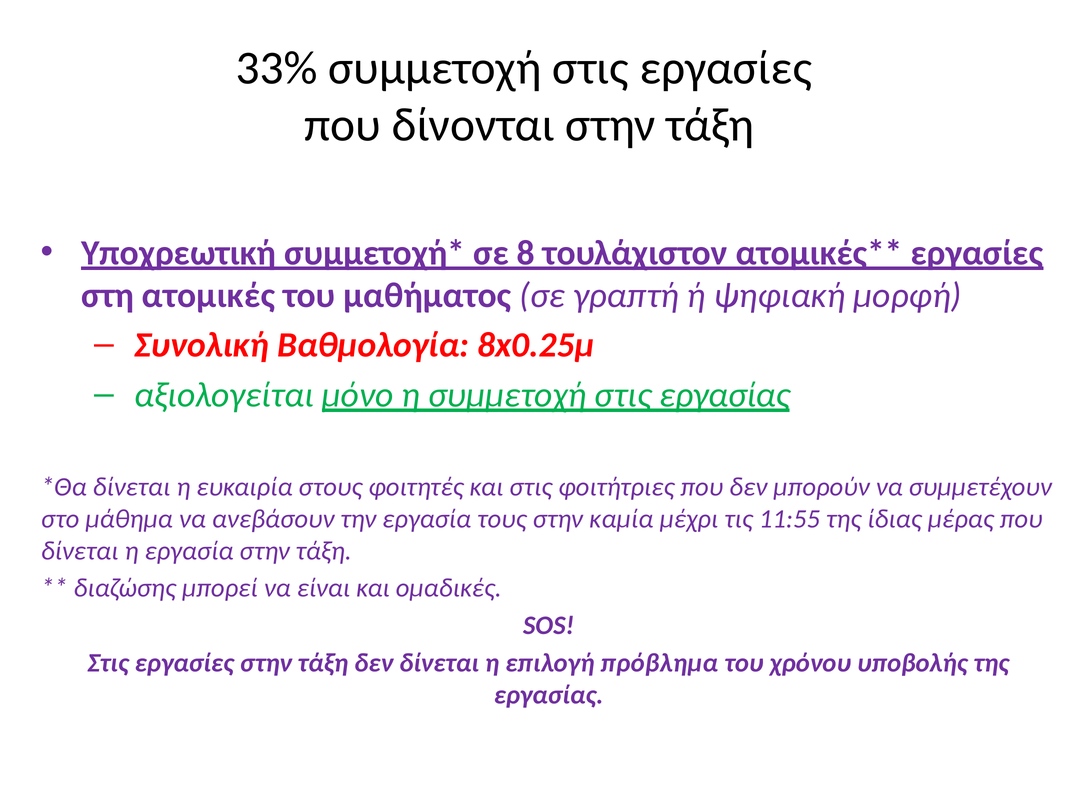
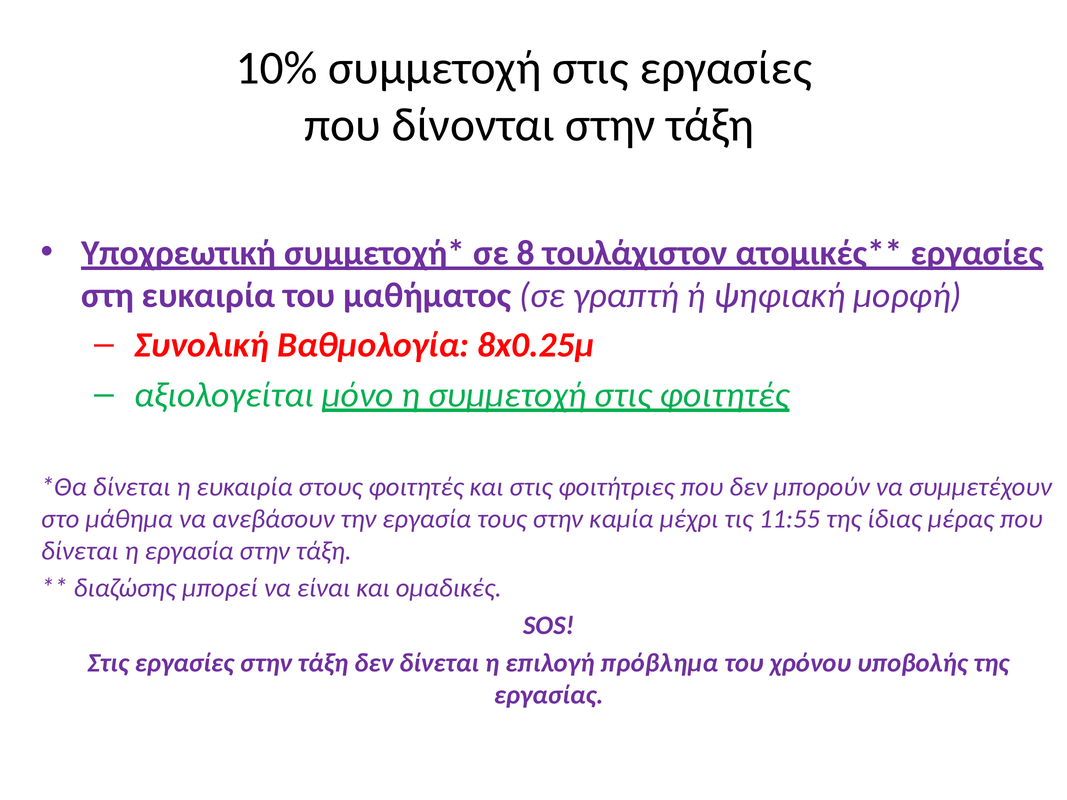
33%: 33% -> 10%
στη ατομικές: ατομικές -> ευκαιρία
στις εργασίας: εργασίας -> φοιτητές
